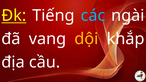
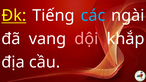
dội colour: yellow -> pink
